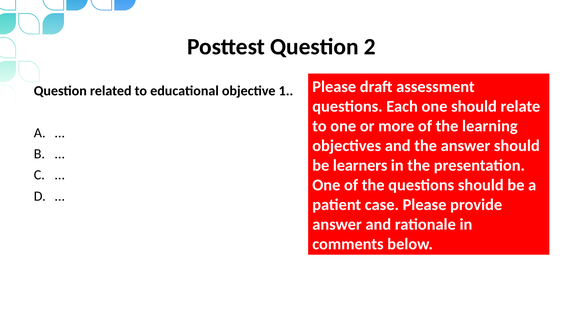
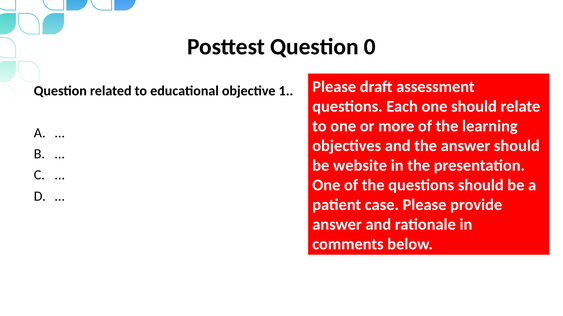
2: 2 -> 0
learners: learners -> website
